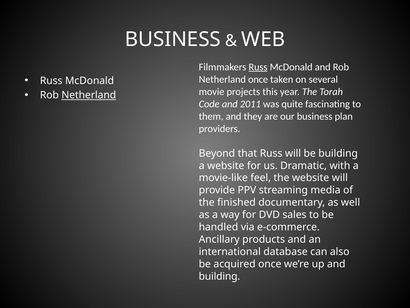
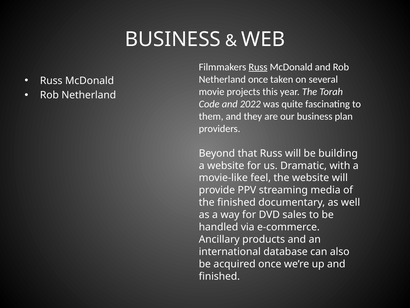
Netherland at (89, 95) underline: present -> none
2011: 2011 -> 2022
building at (219, 276): building -> finished
